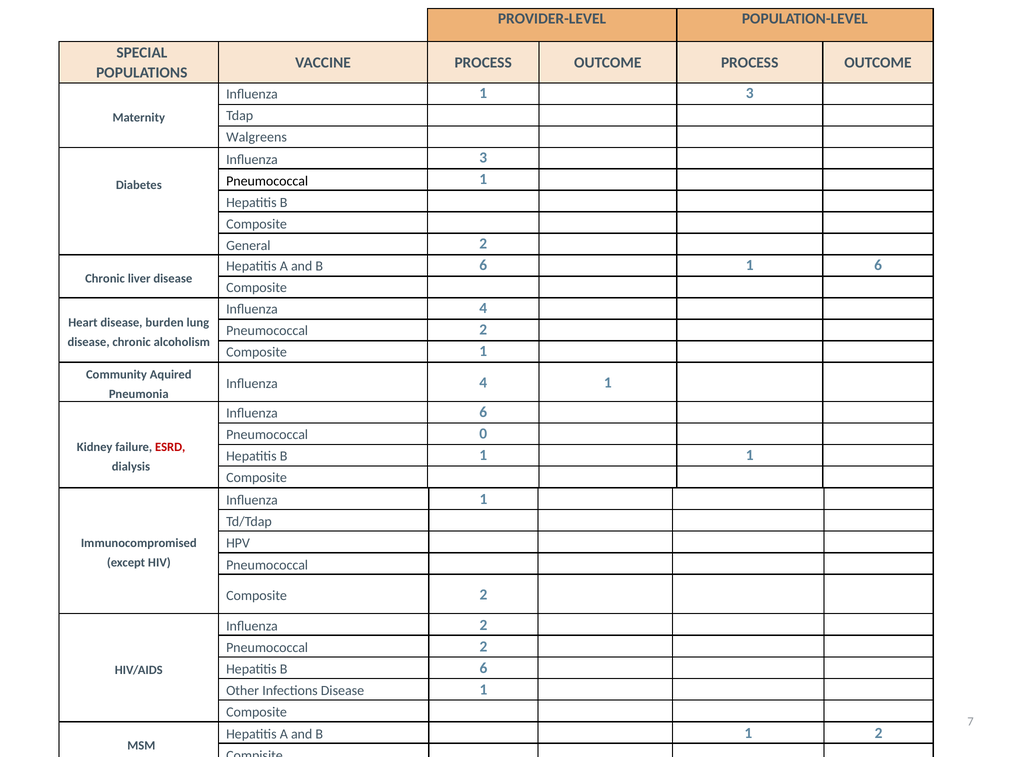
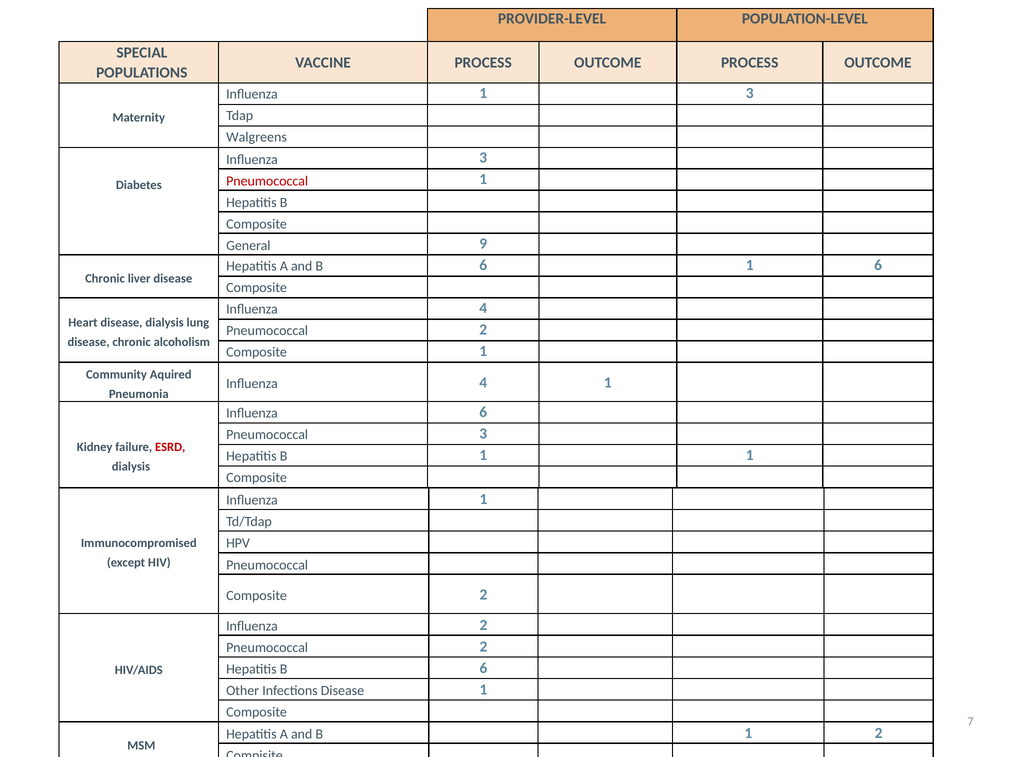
Pneumococcal at (267, 181) colour: black -> red
General 2: 2 -> 9
disease burden: burden -> dialysis
Pneumococcal 0: 0 -> 3
